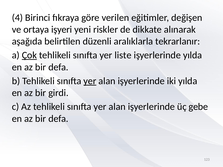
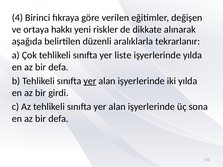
işyeri: işyeri -> hakkı
Çok underline: present -> none
gebe: gebe -> sona
